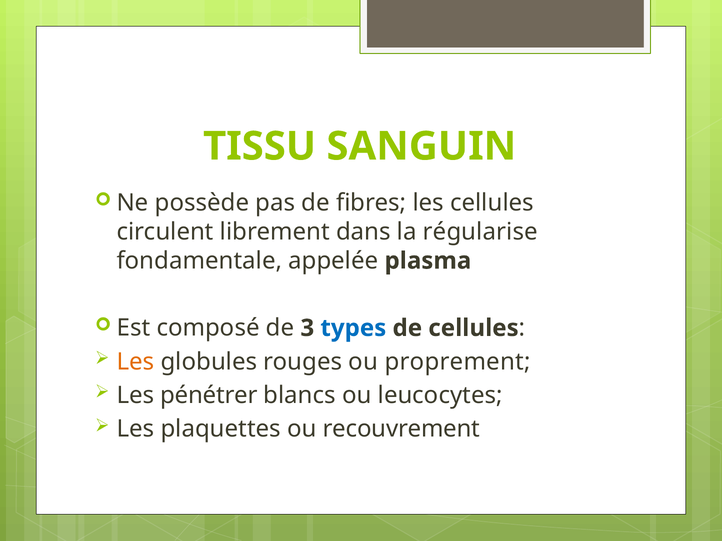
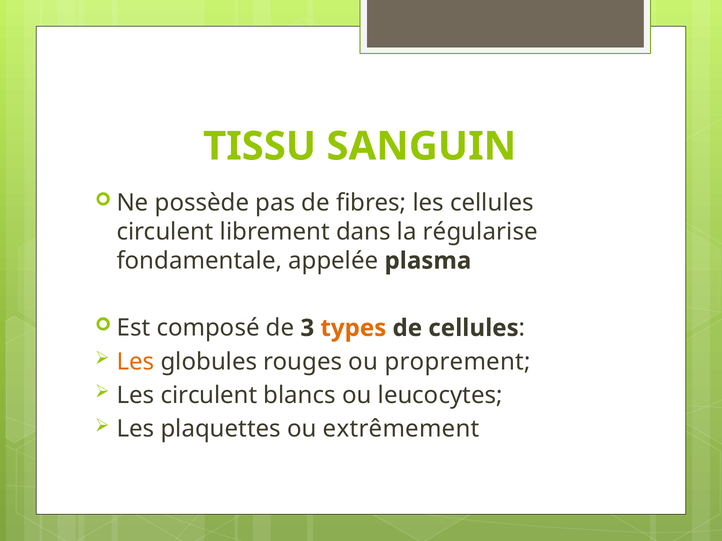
types colour: blue -> orange
Les pénétrer: pénétrer -> circulent
recouvrement: recouvrement -> extrêmement
